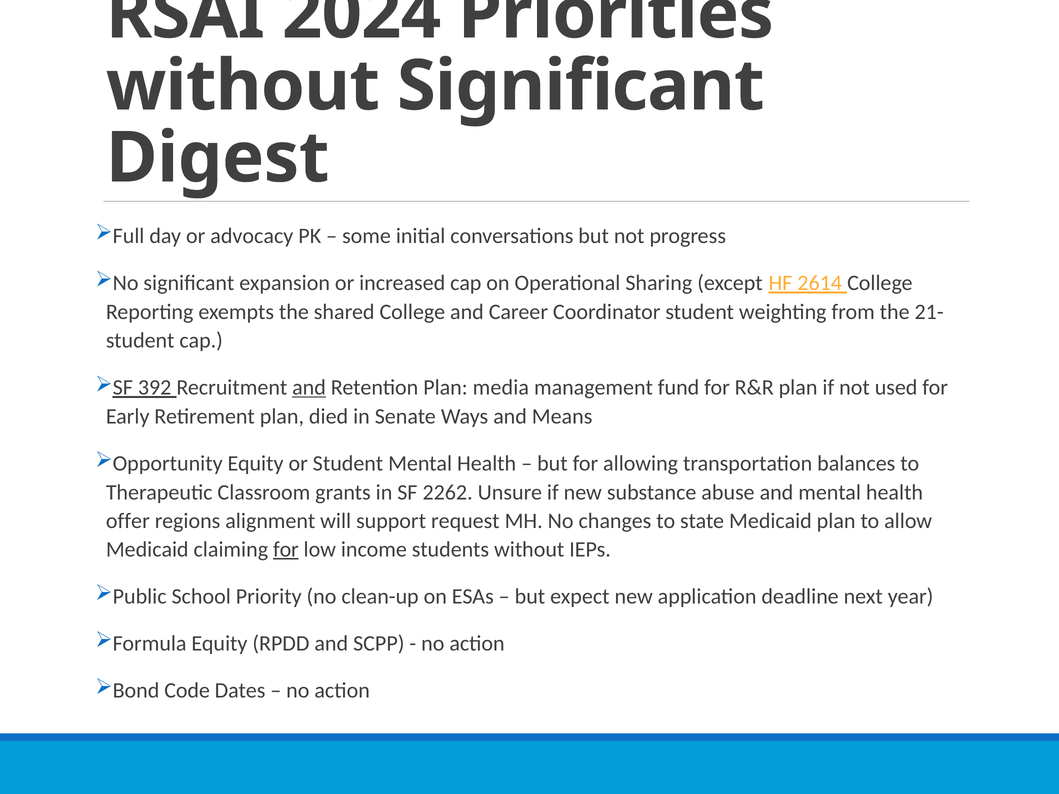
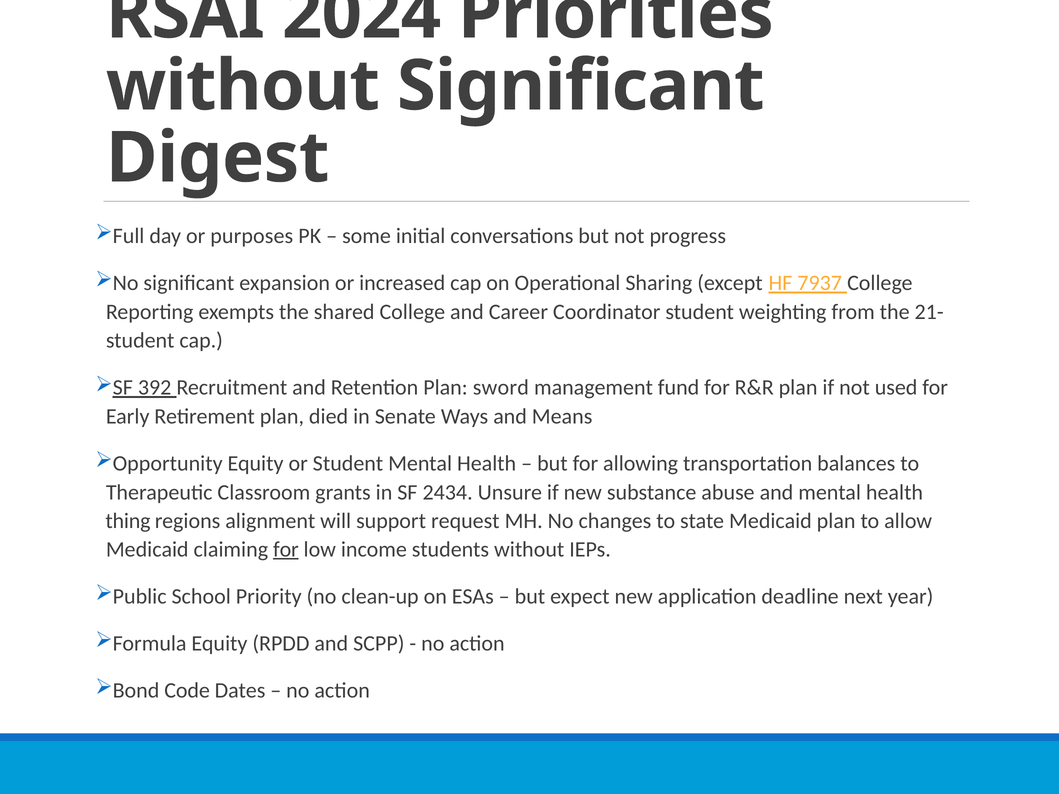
advocacy: advocacy -> purposes
2614: 2614 -> 7937
and at (309, 388) underline: present -> none
media: media -> sword
2262: 2262 -> 2434
offer: offer -> thing
